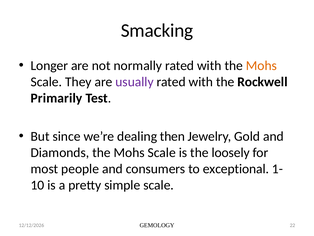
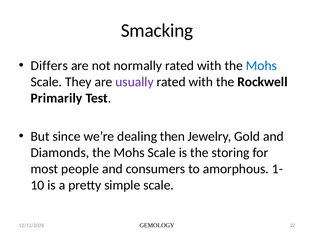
Longer: Longer -> Differs
Mohs at (261, 66) colour: orange -> blue
loosely: loosely -> storing
exceptional: exceptional -> amorphous
